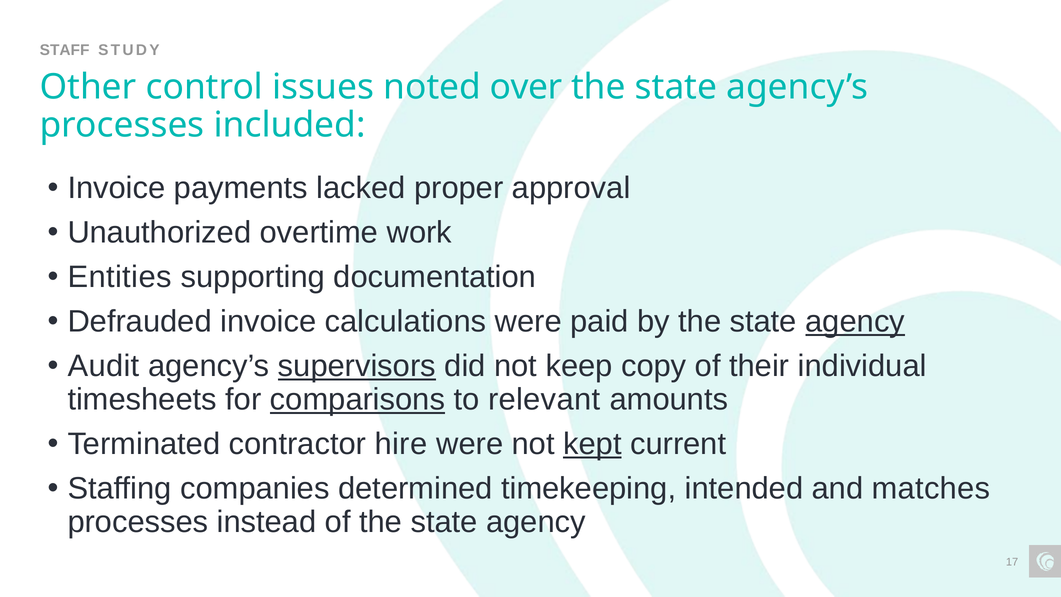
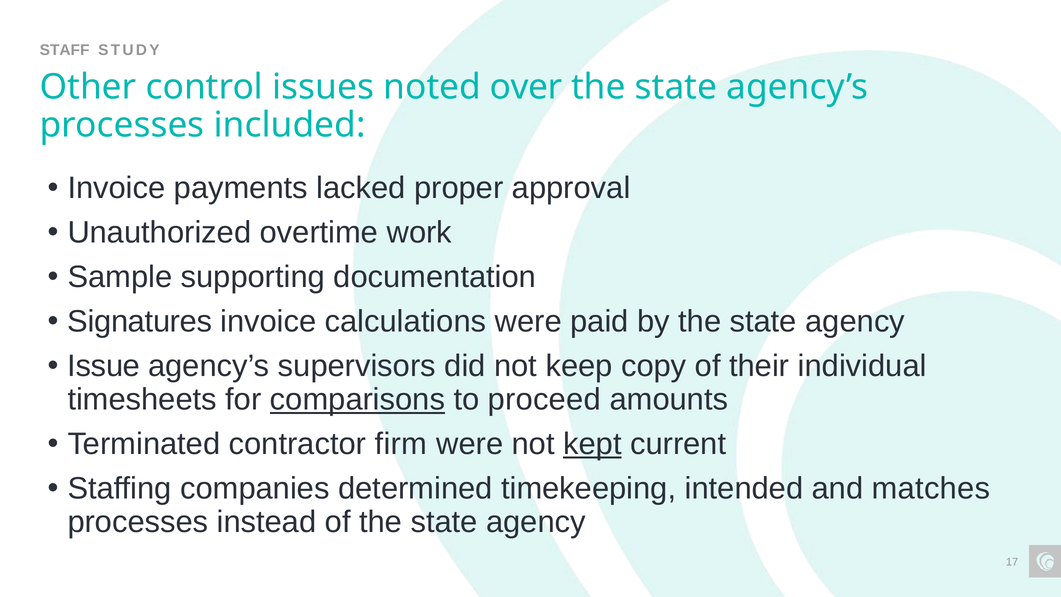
Entities: Entities -> Sample
Defrauded: Defrauded -> Signatures
agency at (855, 322) underline: present -> none
Audit: Audit -> Issue
supervisors underline: present -> none
relevant: relevant -> proceed
hire: hire -> firm
